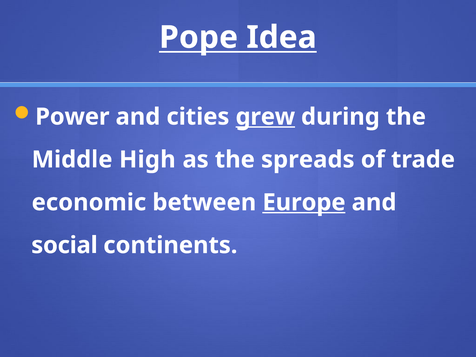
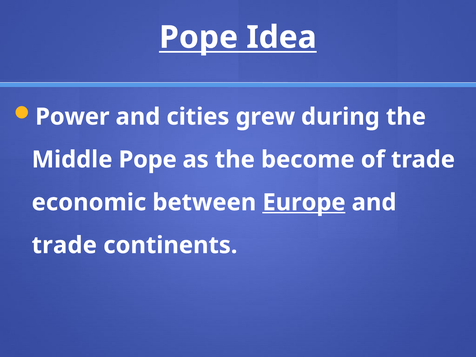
grew underline: present -> none
Middle High: High -> Pope
spreads: spreads -> become
social at (64, 245): social -> trade
